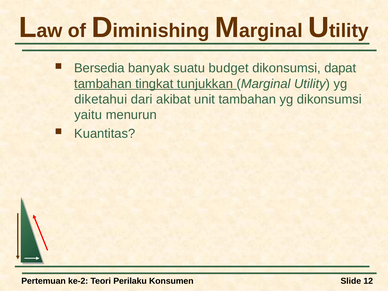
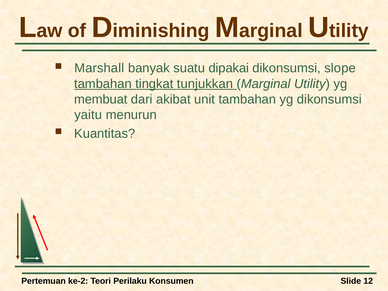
Bersedia: Bersedia -> Marshall
budget: budget -> dipakai
dapat: dapat -> slope
diketahui: diketahui -> membuat
